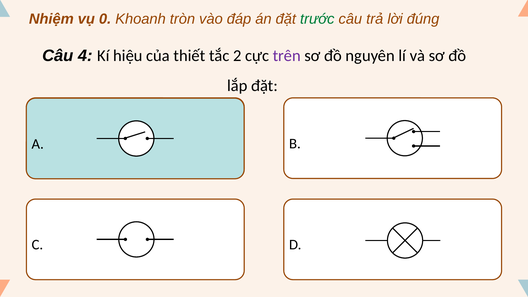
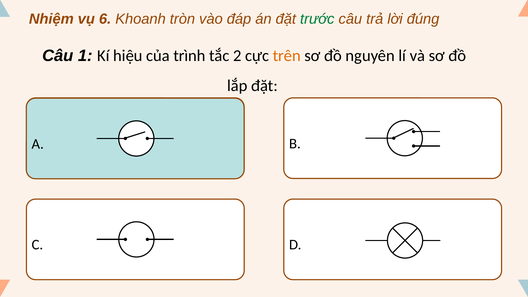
0: 0 -> 6
4: 4 -> 1
thiết: thiết -> trình
trên colour: purple -> orange
